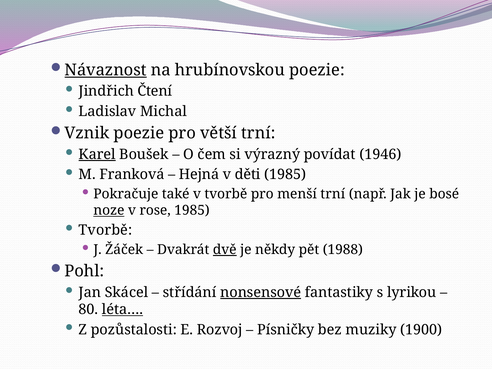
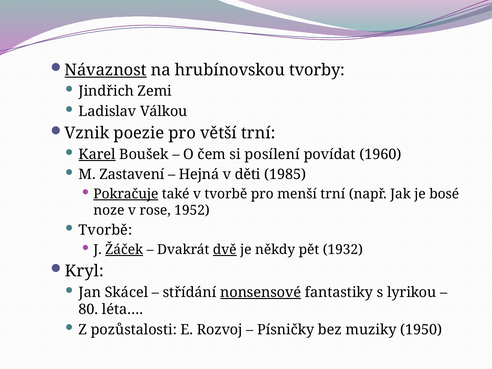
hrubínovskou poezie: poezie -> tvorby
Čtení: Čtení -> Zemi
Michal: Michal -> Válkou
výrazný: výrazný -> posílení
1946: 1946 -> 1960
Franková: Franková -> Zastavení
Pokračuje underline: none -> present
noze underline: present -> none
rose 1985: 1985 -> 1952
Žáček underline: none -> present
1988: 1988 -> 1932
Pohl: Pohl -> Kryl
léta… underline: present -> none
1900: 1900 -> 1950
